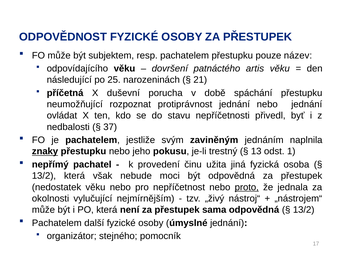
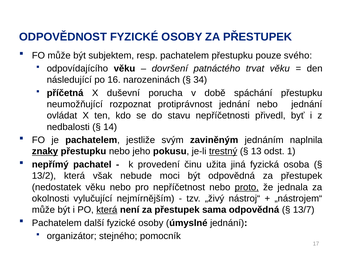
název: název -> svého
artis: artis -> trvat
25: 25 -> 16
21: 21 -> 34
37: 37 -> 14
trestný underline: none -> present
která at (107, 210) underline: none -> present
13/2 at (304, 210): 13/2 -> 13/7
